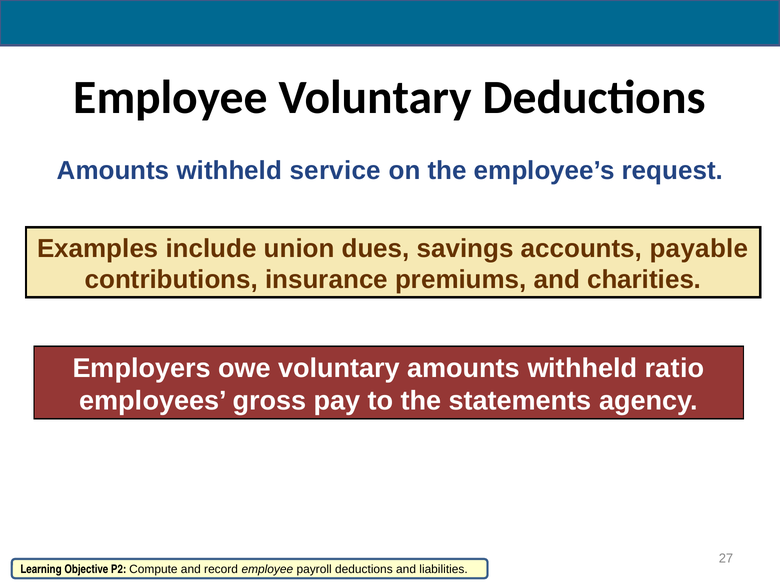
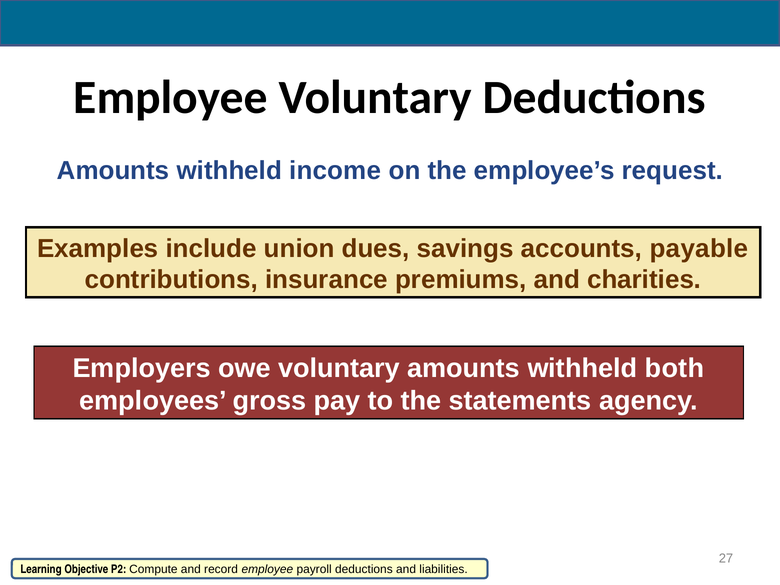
service: service -> income
ratio: ratio -> both
